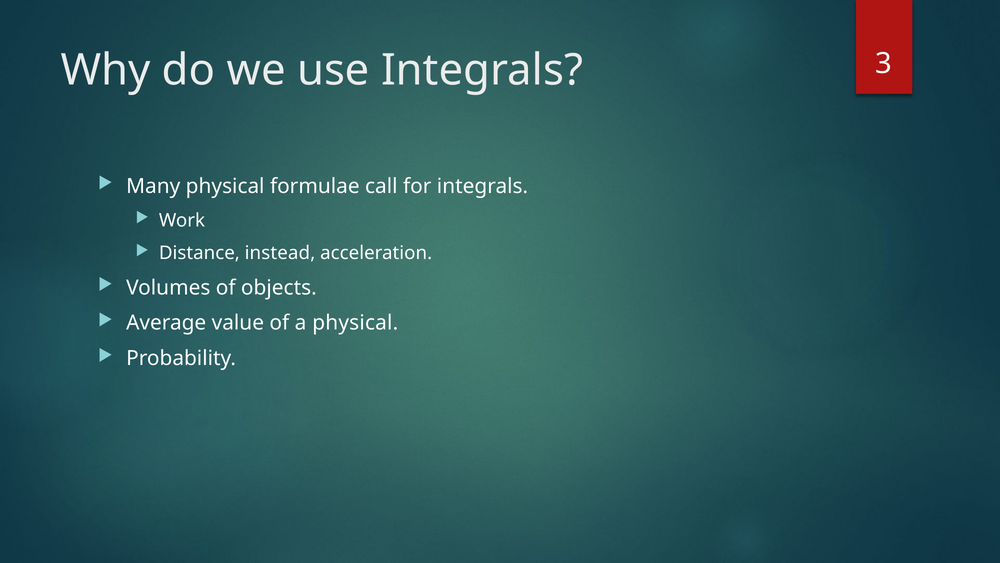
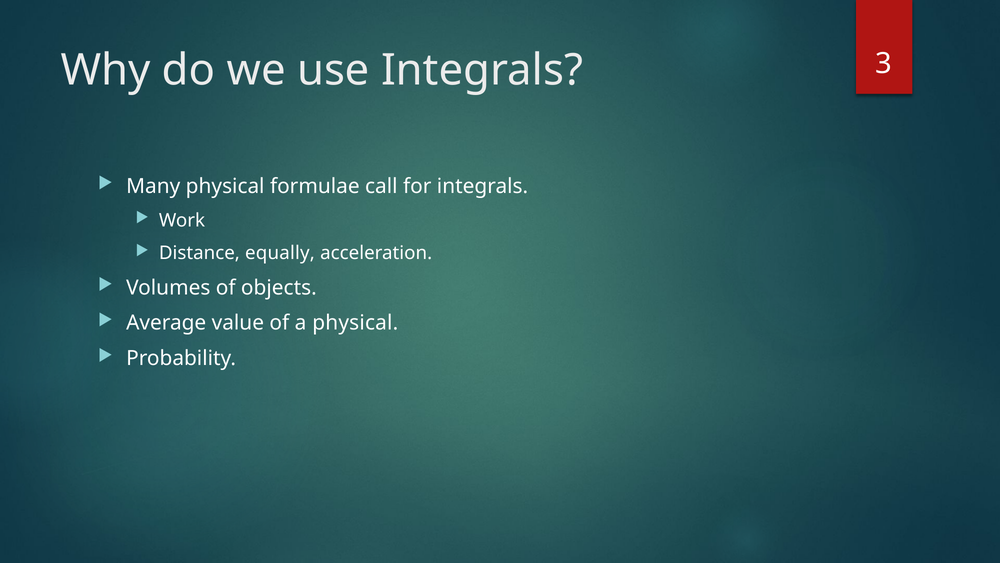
instead: instead -> equally
